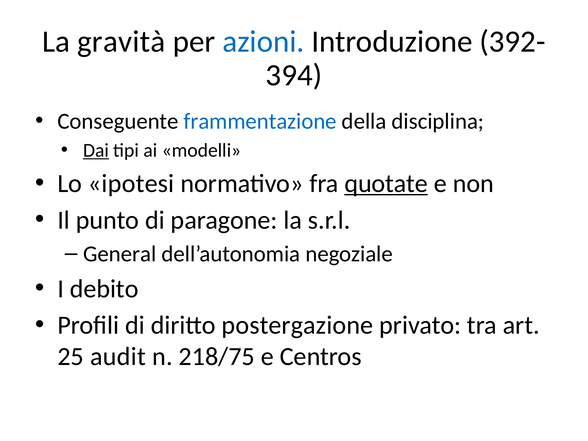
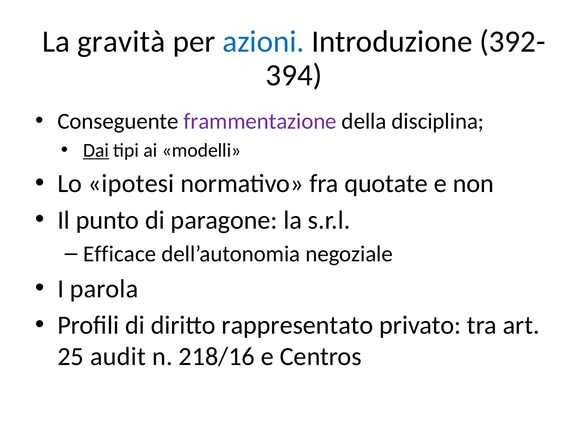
frammentazione colour: blue -> purple
quotate underline: present -> none
General: General -> Efficace
debito: debito -> parola
postergazione: postergazione -> rappresentato
218/75: 218/75 -> 218/16
